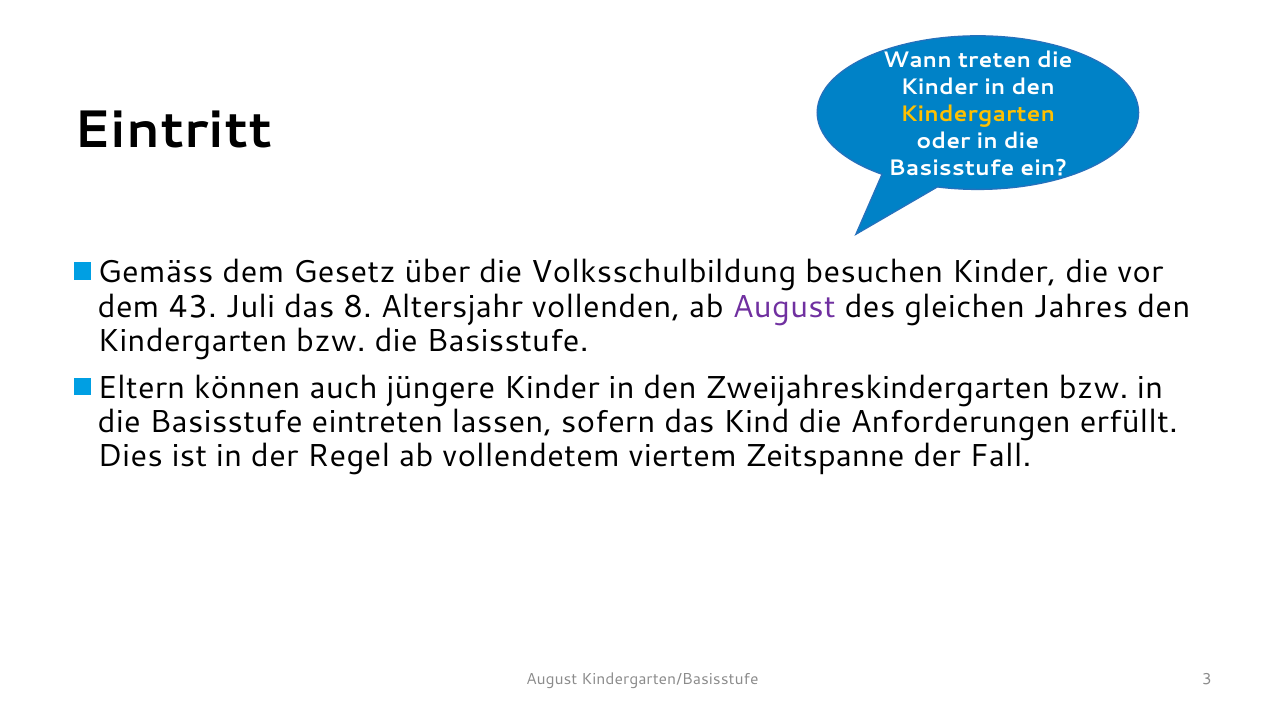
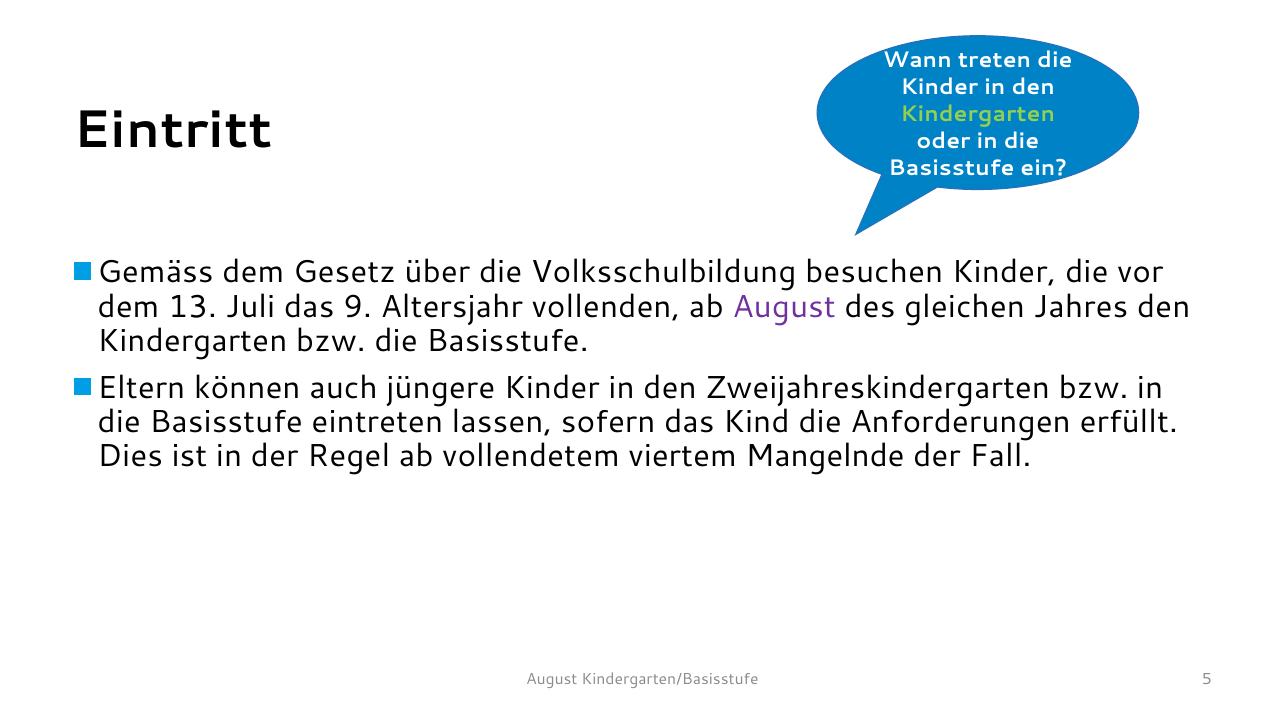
Kindergarten at (978, 114) colour: yellow -> light green
43: 43 -> 13
8: 8 -> 9
Zeitspanne: Zeitspanne -> Mangelnde
3: 3 -> 5
